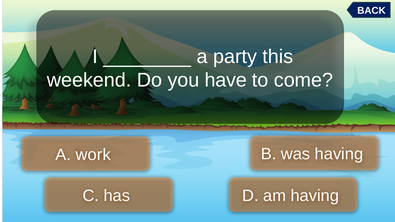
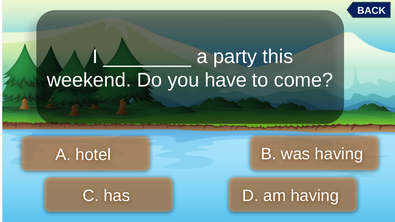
work: work -> hotel
